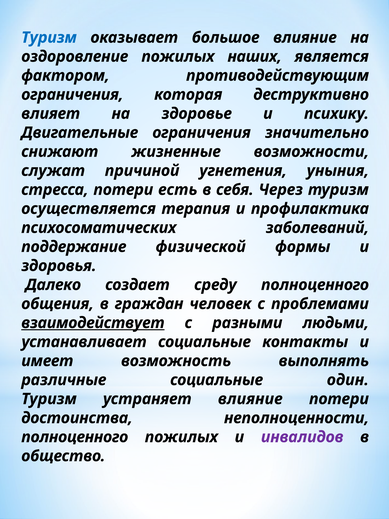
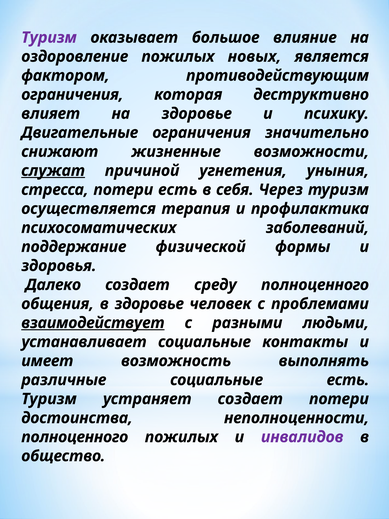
Туризм at (49, 37) colour: blue -> purple
наших: наших -> новых
служат underline: none -> present
в граждан: граждан -> здоровье
социальные один: один -> есть
устраняет влияние: влияние -> создает
